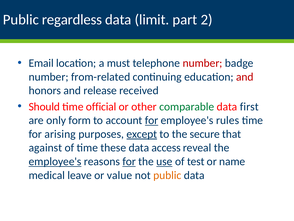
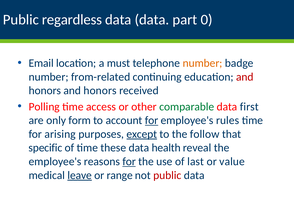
data limit: limit -> data
2: 2 -> 0
number at (203, 63) colour: red -> orange
honors and release: release -> honors
Should: Should -> Polling
official: official -> access
secure: secure -> follow
against: against -> specific
access: access -> health
employee's at (55, 161) underline: present -> none
use underline: present -> none
test: test -> last
name: name -> value
leave underline: none -> present
value: value -> range
public at (167, 175) colour: orange -> red
